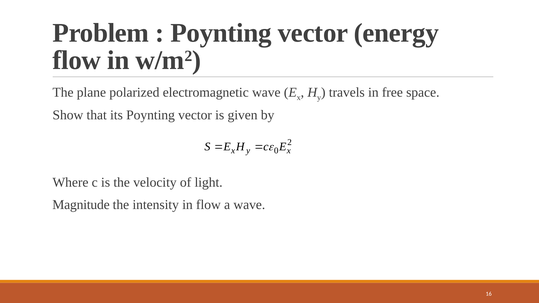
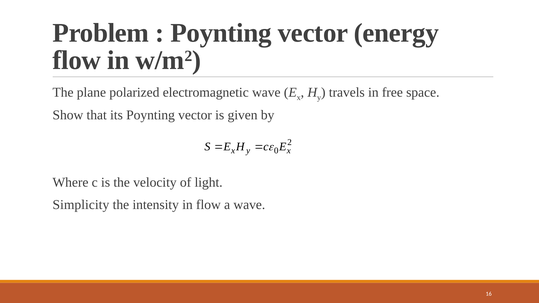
Magnitude: Magnitude -> Simplicity
